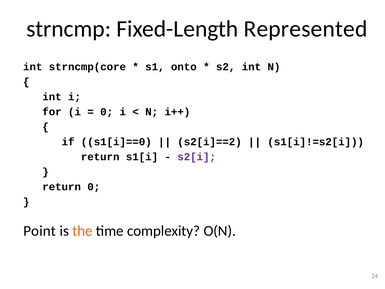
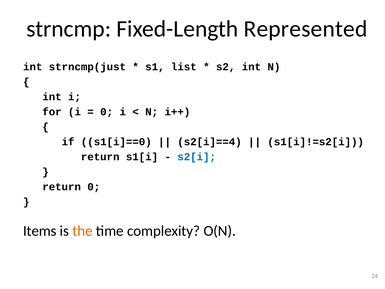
strncmp(core: strncmp(core -> strncmp(just
onto: onto -> list
s2[i]==2: s2[i]==2 -> s2[i]==4
s2[i colour: purple -> blue
Point: Point -> Items
